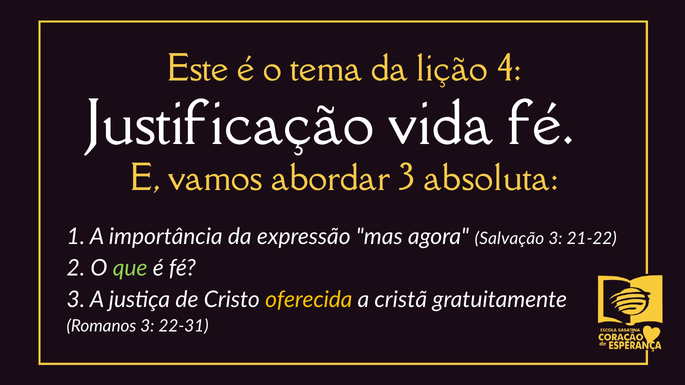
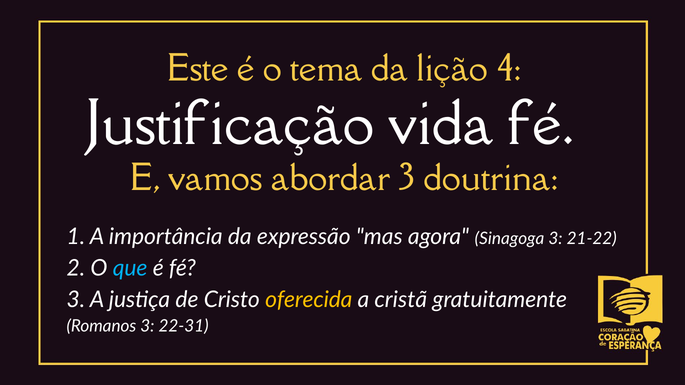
absoluta: absoluta -> doutrina
Salvação: Salvação -> Sinagoga
que colour: light green -> light blue
